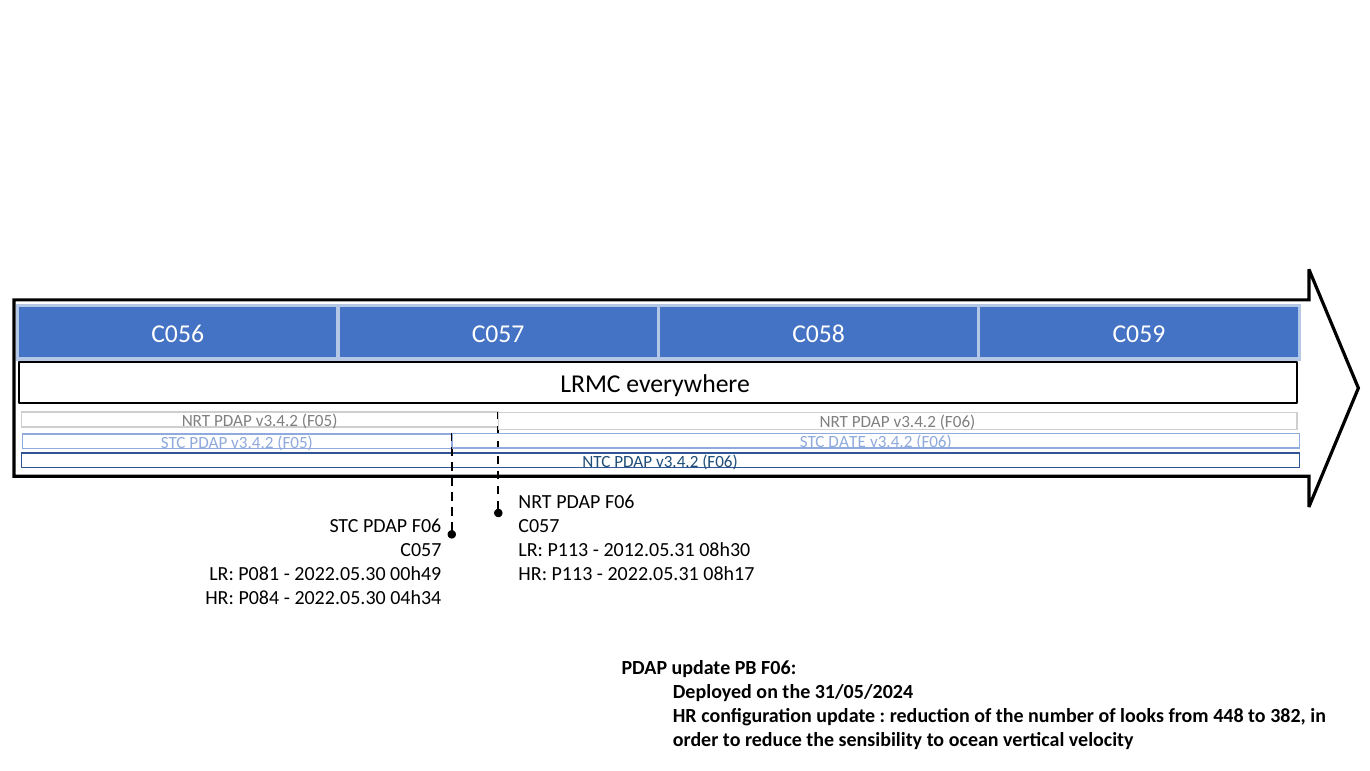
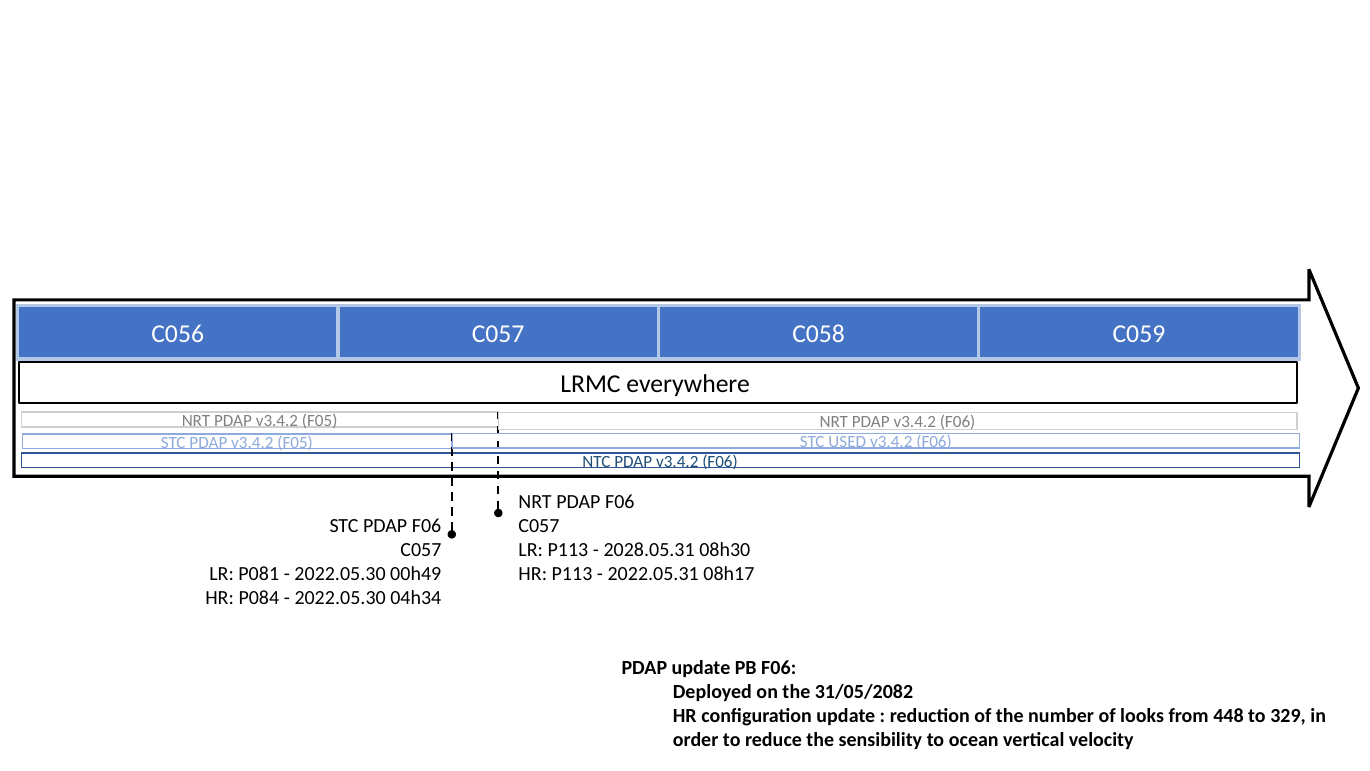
DATE: DATE -> USED
2012.05.31: 2012.05.31 -> 2028.05.31
31/05/2024: 31/05/2024 -> 31/05/2082
382: 382 -> 329
